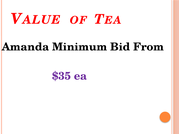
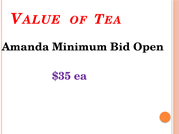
From: From -> Open
